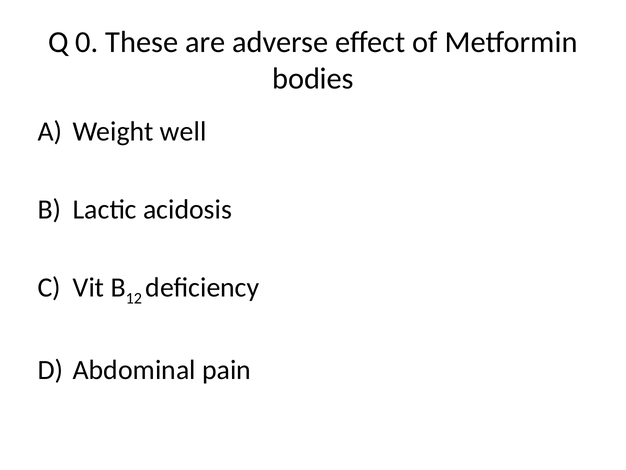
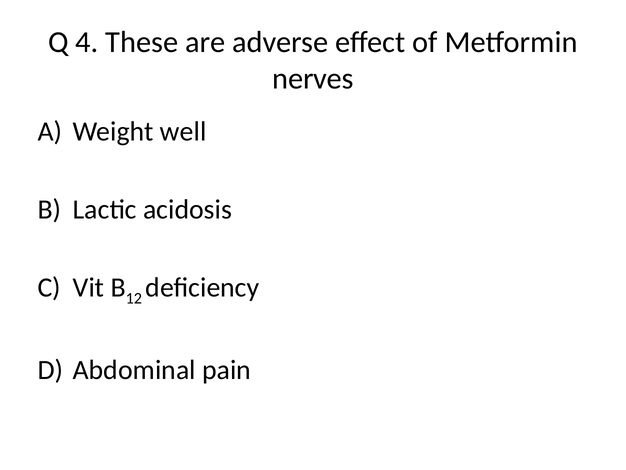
0: 0 -> 4
bodies: bodies -> nerves
